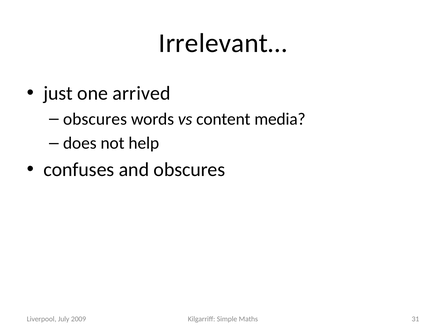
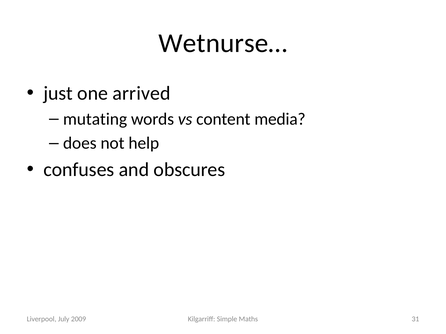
Irrelevant…: Irrelevant… -> Wetnurse…
obscures at (95, 119): obscures -> mutating
